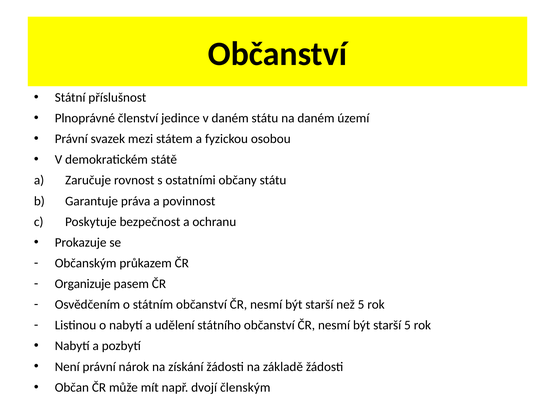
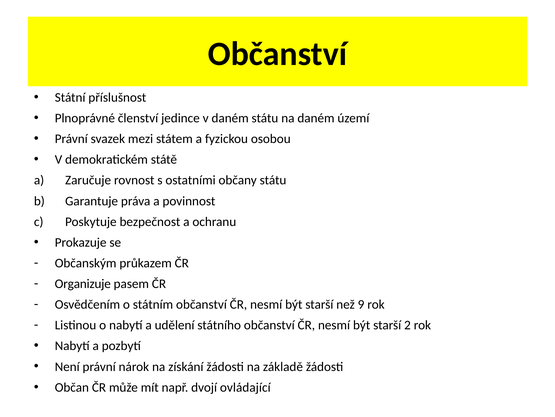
než 5: 5 -> 9
starší 5: 5 -> 2
členským: členským -> ovládající
